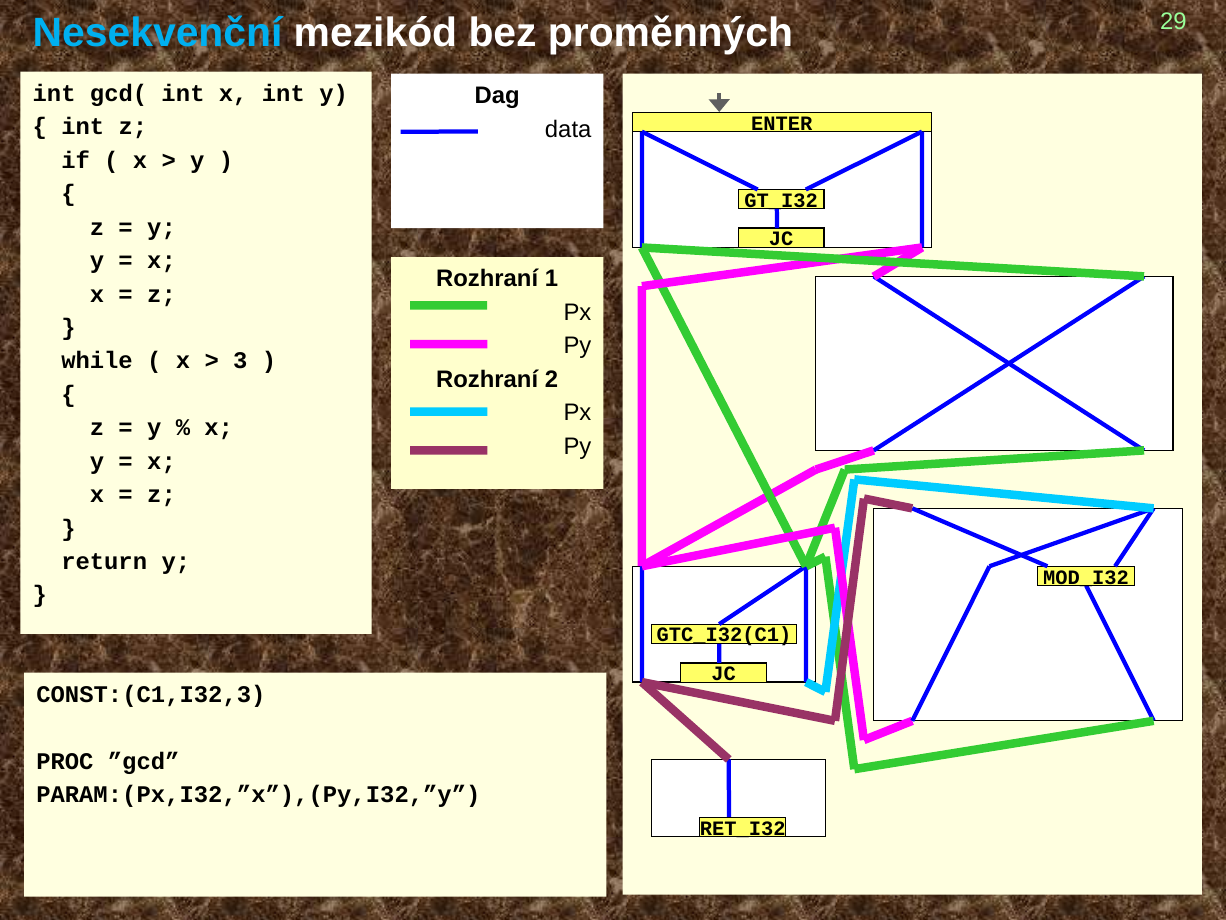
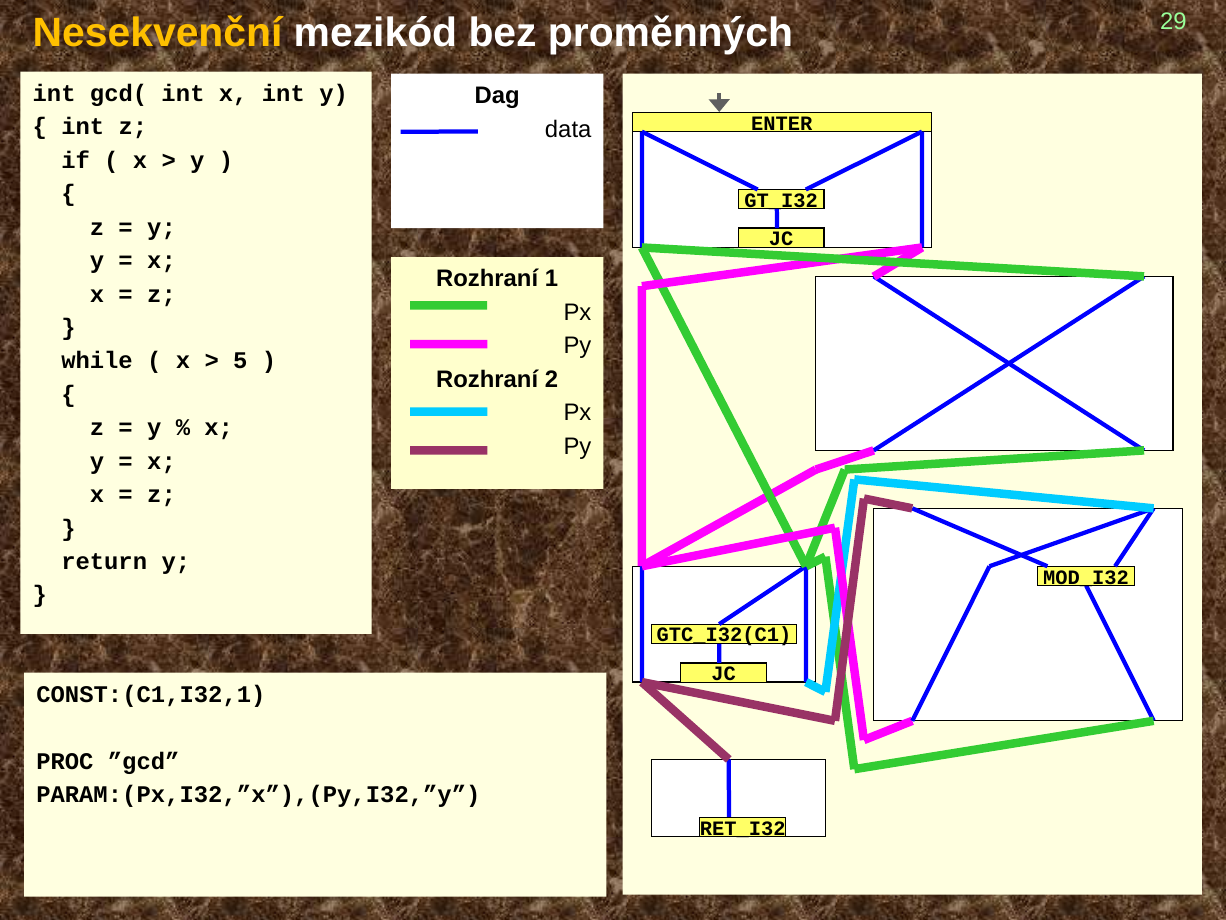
Nesekvenční colour: light blue -> yellow
3: 3 -> 5
CONST:(C1,I32,3: CONST:(C1,I32,3 -> CONST:(C1,I32,1
